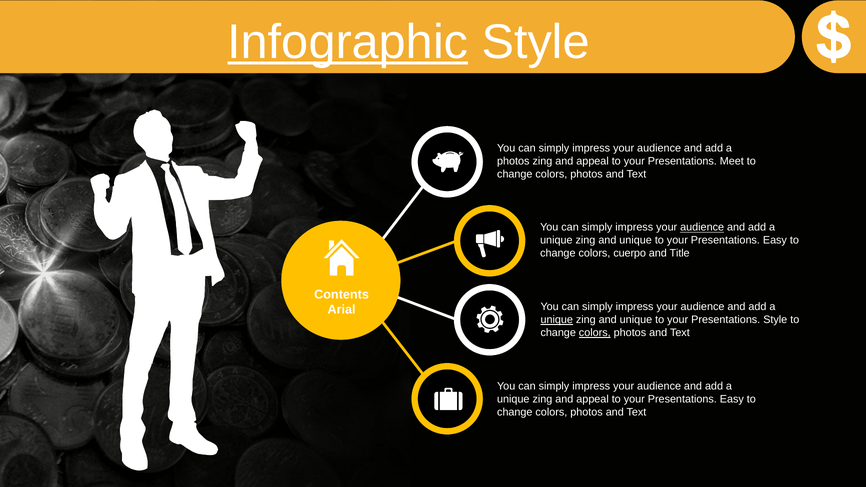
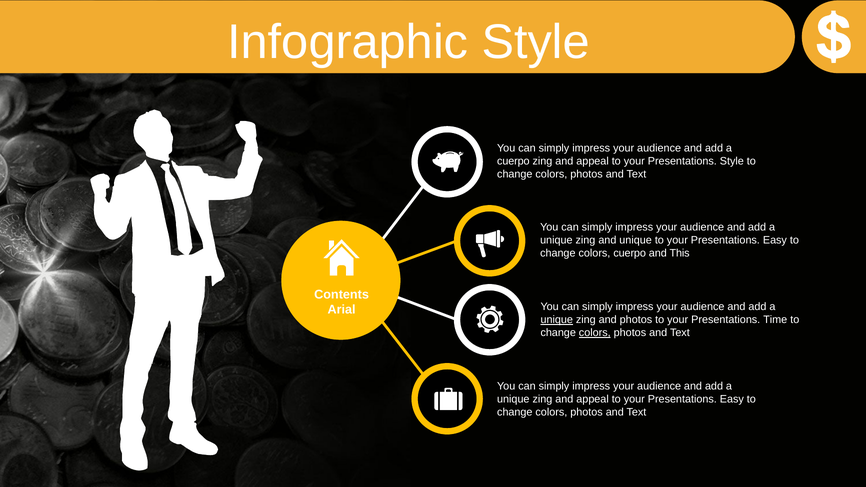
Infographic underline: present -> none
photos at (513, 161): photos -> cuerpo
Presentations Meet: Meet -> Style
audience at (702, 227) underline: present -> none
Title: Title -> This
unique at (636, 320): unique -> photos
Presentations Style: Style -> Time
